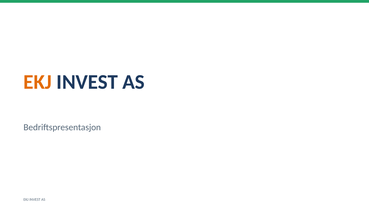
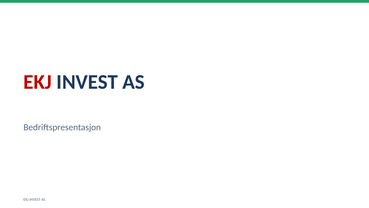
EKJ at (38, 82) colour: orange -> red
